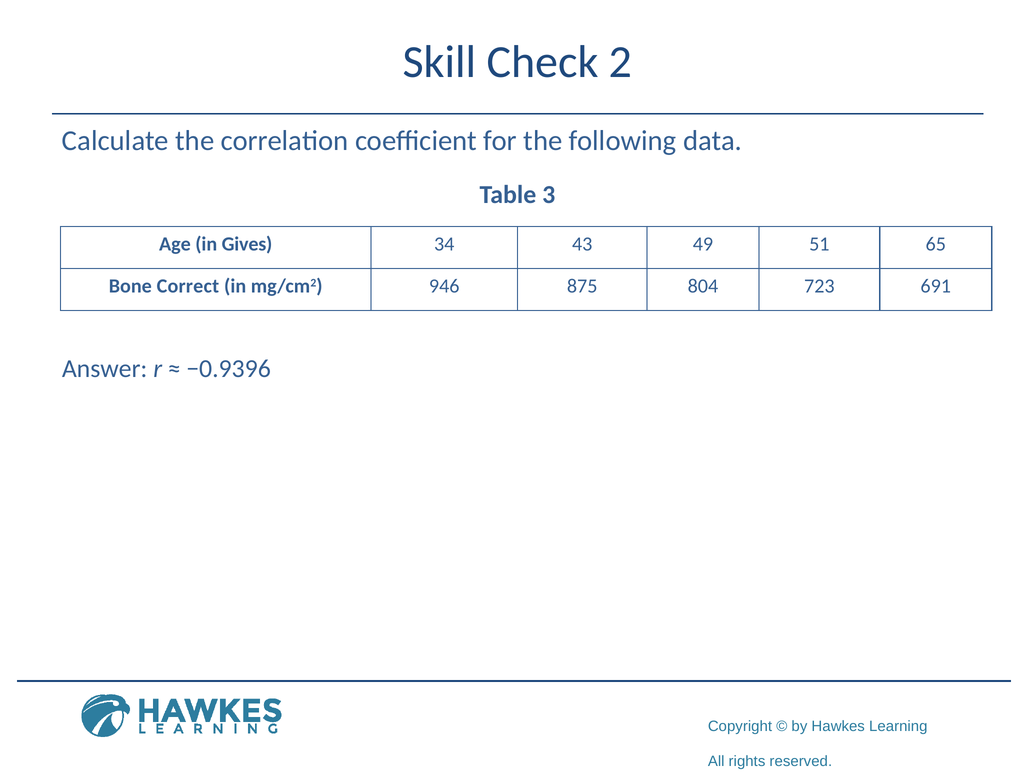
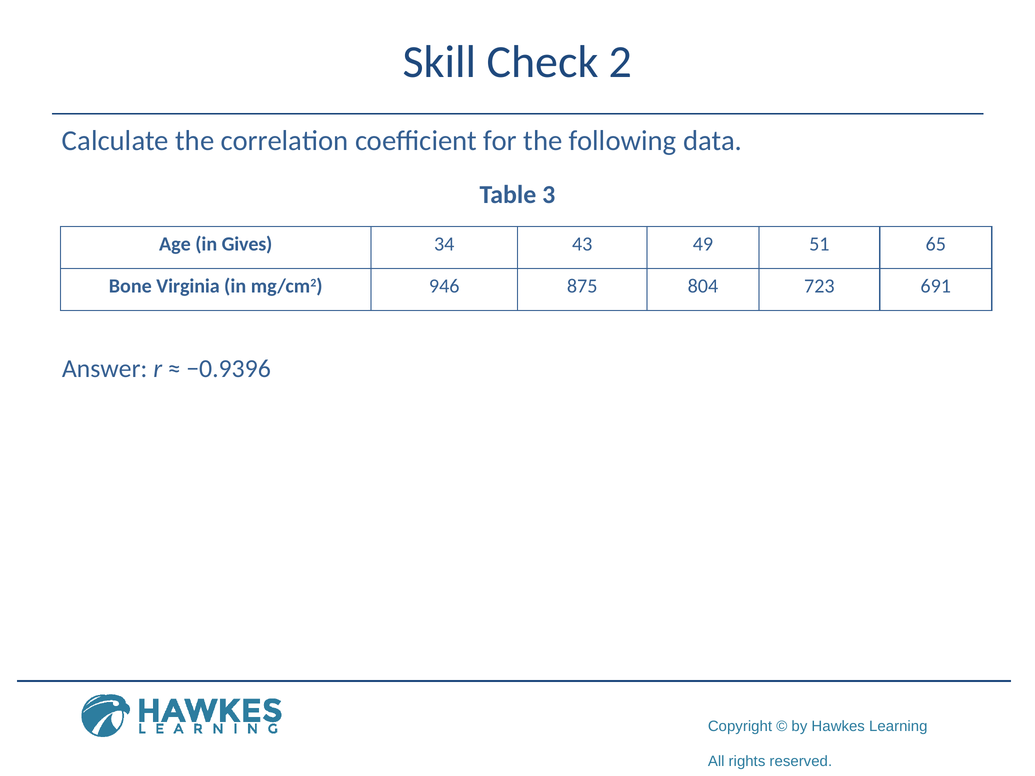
Correct: Correct -> Virginia
